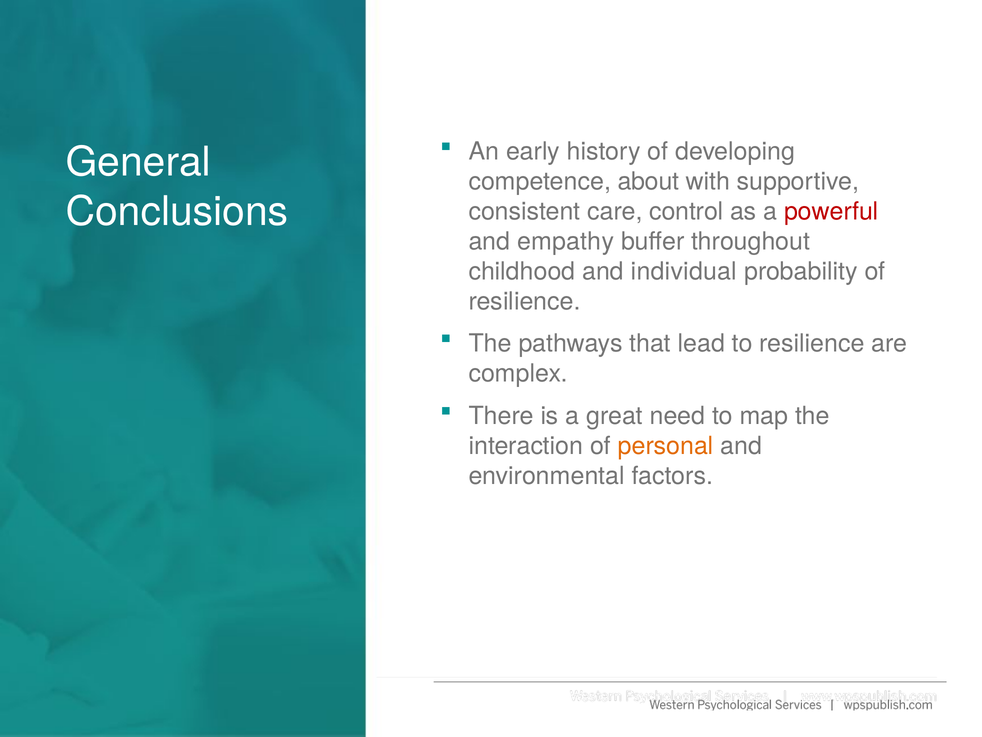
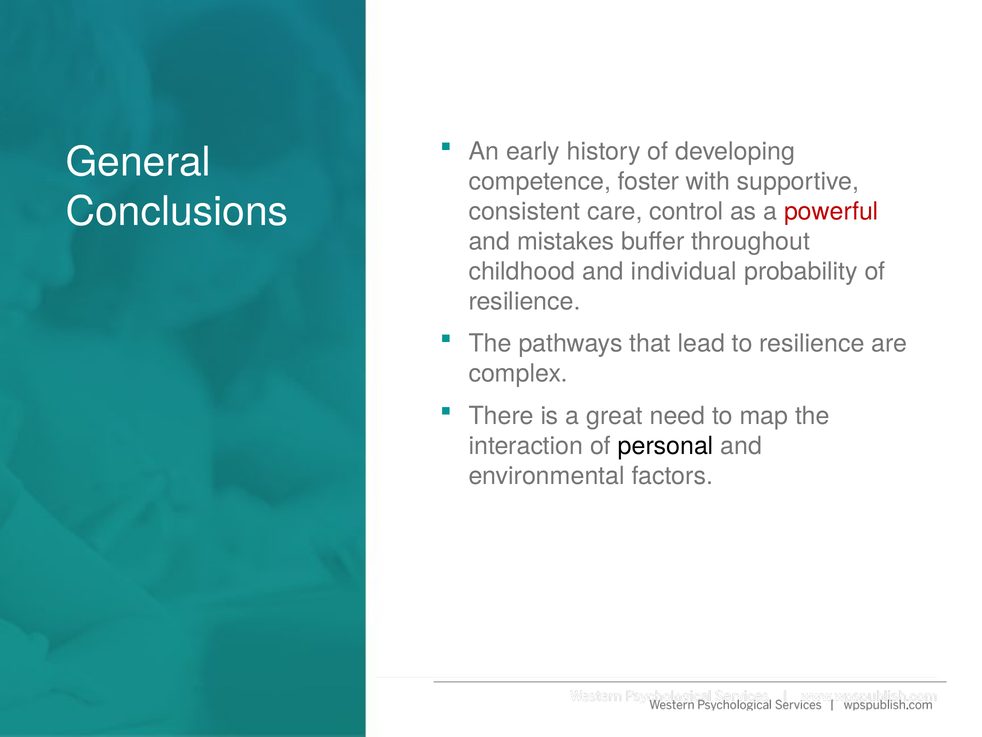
about: about -> foster
empathy: empathy -> mistakes
personal colour: orange -> black
